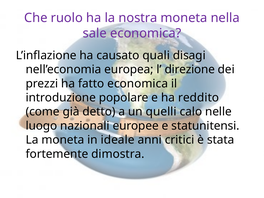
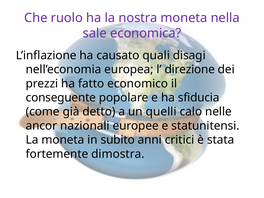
fatto economica: economica -> economico
introduzione: introduzione -> conseguente
reddito: reddito -> sfiducia
luogo: luogo -> ancor
ideale: ideale -> subito
